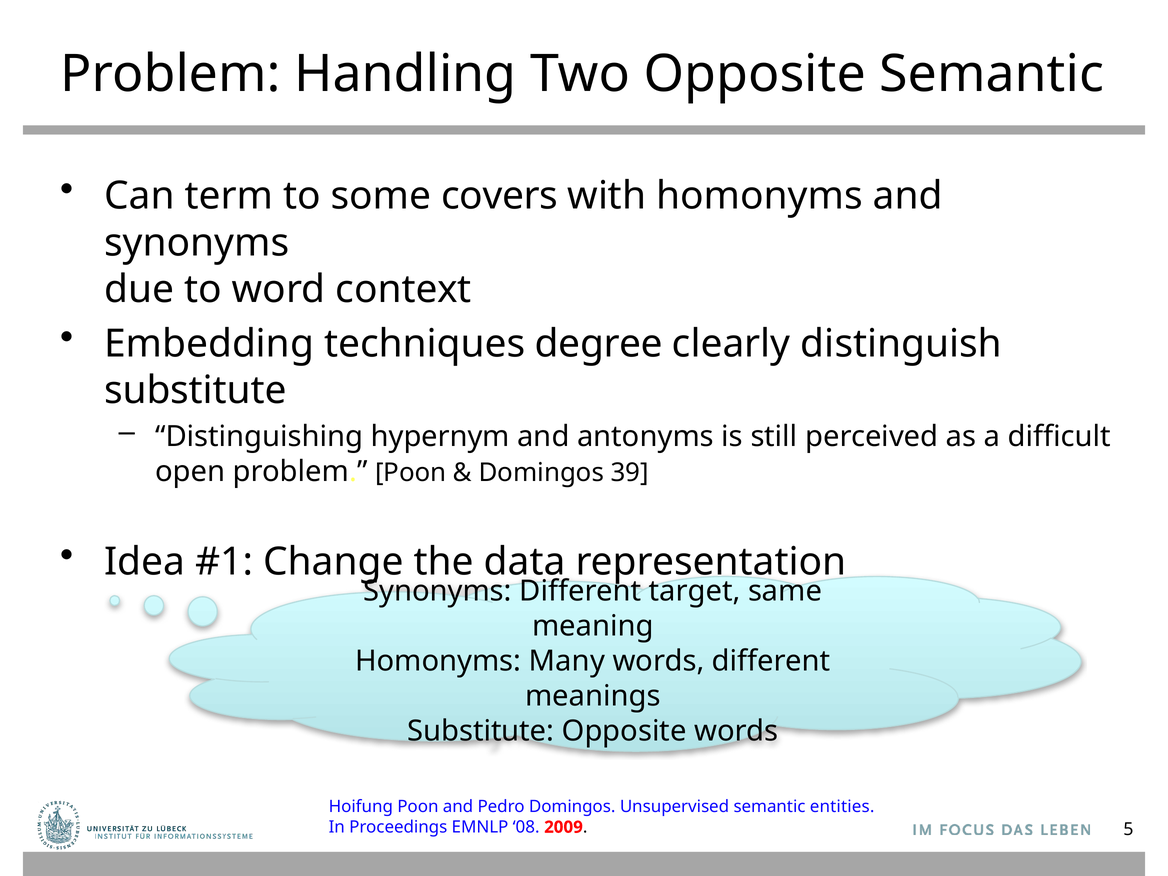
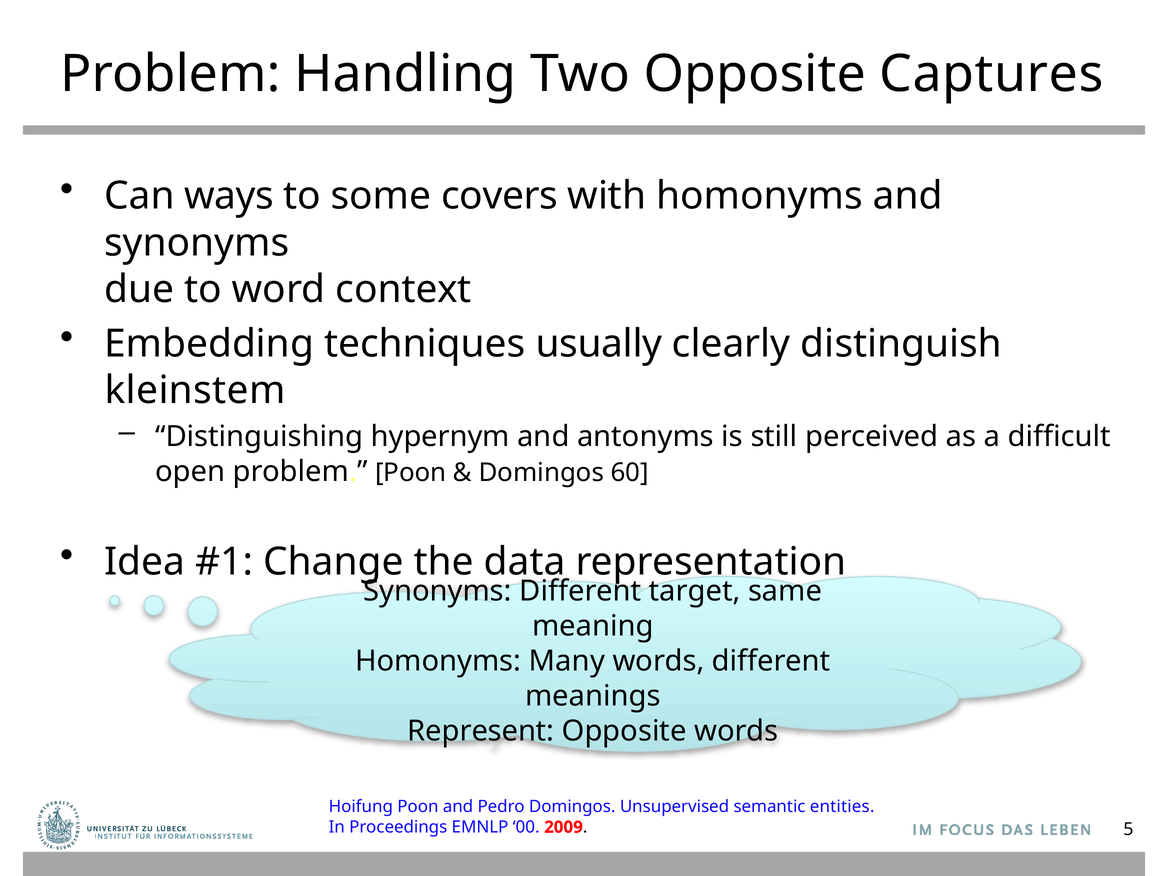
Opposite Semantic: Semantic -> Captures
term: term -> ways
degree: degree -> usually
substitute at (195, 391): substitute -> kleinstem
39: 39 -> 60
Substitute at (481, 731): Substitute -> Represent
08: 08 -> 00
